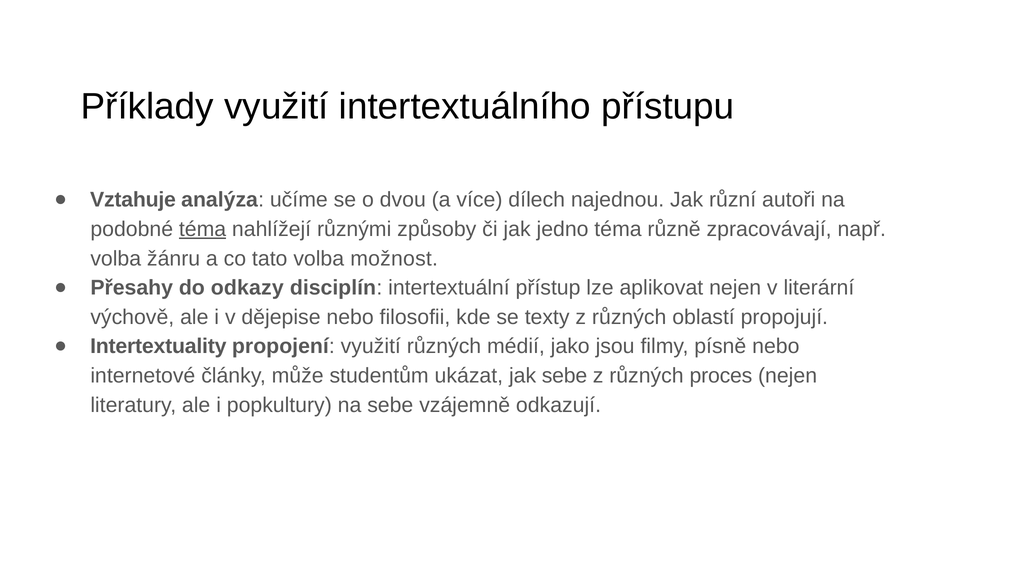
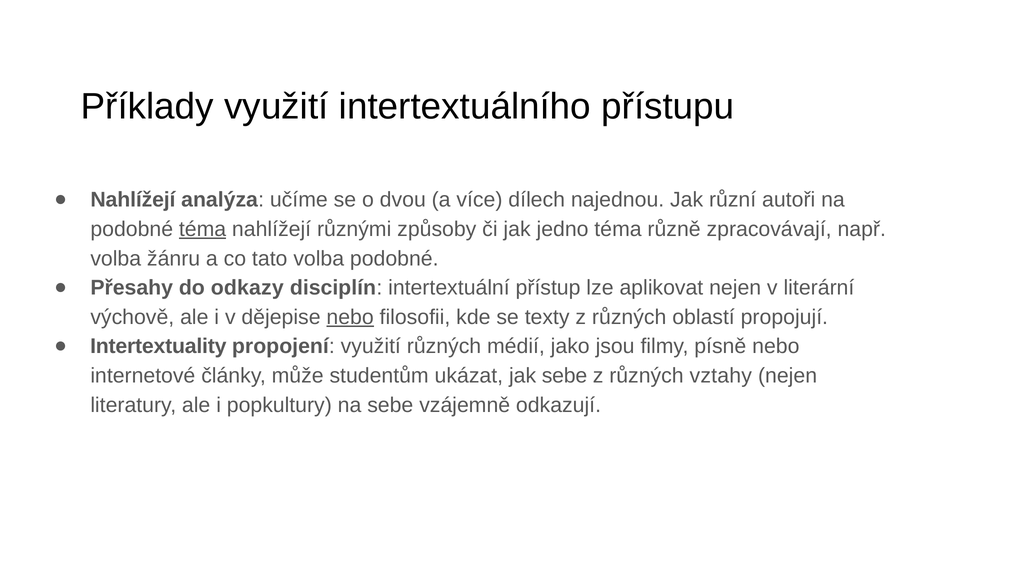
Vztahuje at (133, 200): Vztahuje -> Nahlížejí
volba možnost: možnost -> podobné
nebo at (350, 317) underline: none -> present
proces: proces -> vztahy
